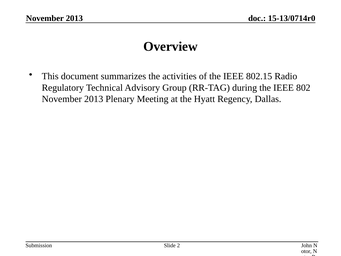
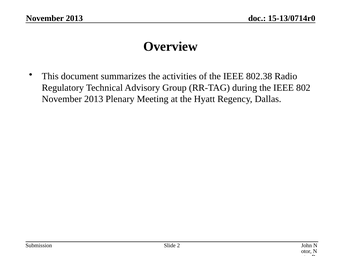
802.15: 802.15 -> 802.38
